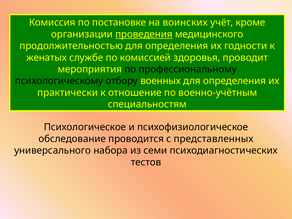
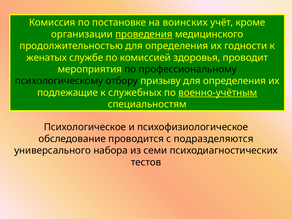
военных: военных -> призыву
практически: практически -> подлежащие
отношение: отношение -> служебных
военно-учётным underline: none -> present
представленных: представленных -> подразделяются
